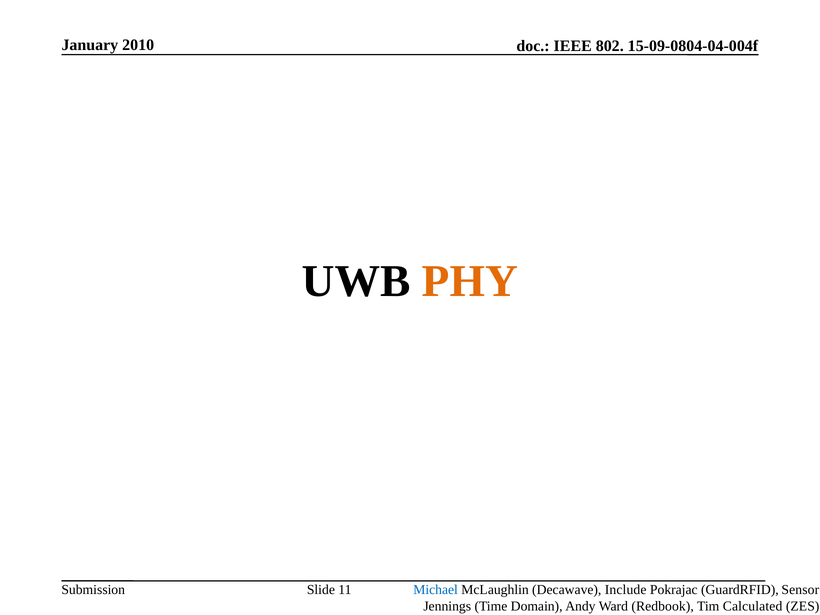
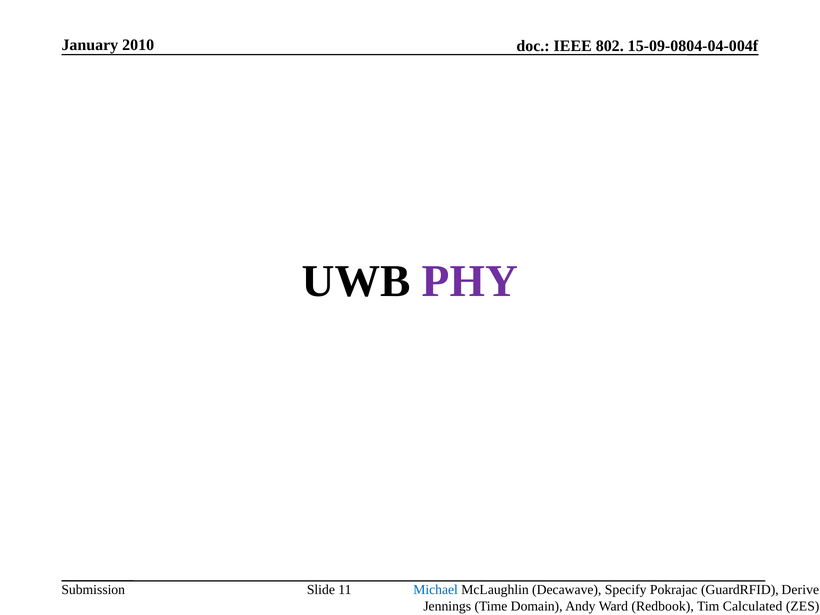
PHY colour: orange -> purple
Include: Include -> Specify
Sensor: Sensor -> Derive
